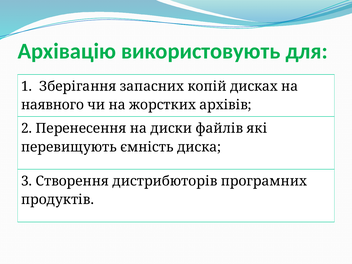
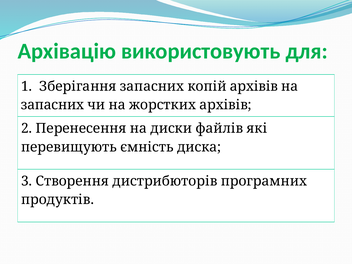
копій дисках: дисках -> архівів
наявного at (53, 105): наявного -> запасних
